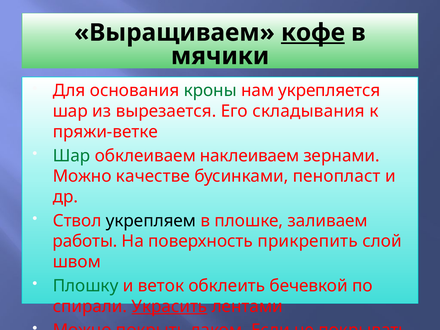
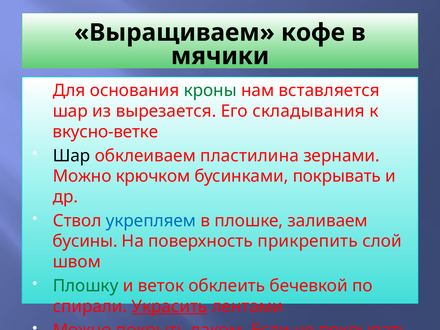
кофе at (313, 33) underline: present -> none
укрепляется: укрепляется -> вставляется
пряжи-ветке: пряжи-ветке -> вкусно-ветке
Шар at (72, 156) colour: green -> black
наклеиваем: наклеиваем -> пластилина
качестве: качестве -> крючком
бусинками пенопласт: пенопласт -> покрывать
укрепляем colour: black -> blue
работы: работы -> бусины
